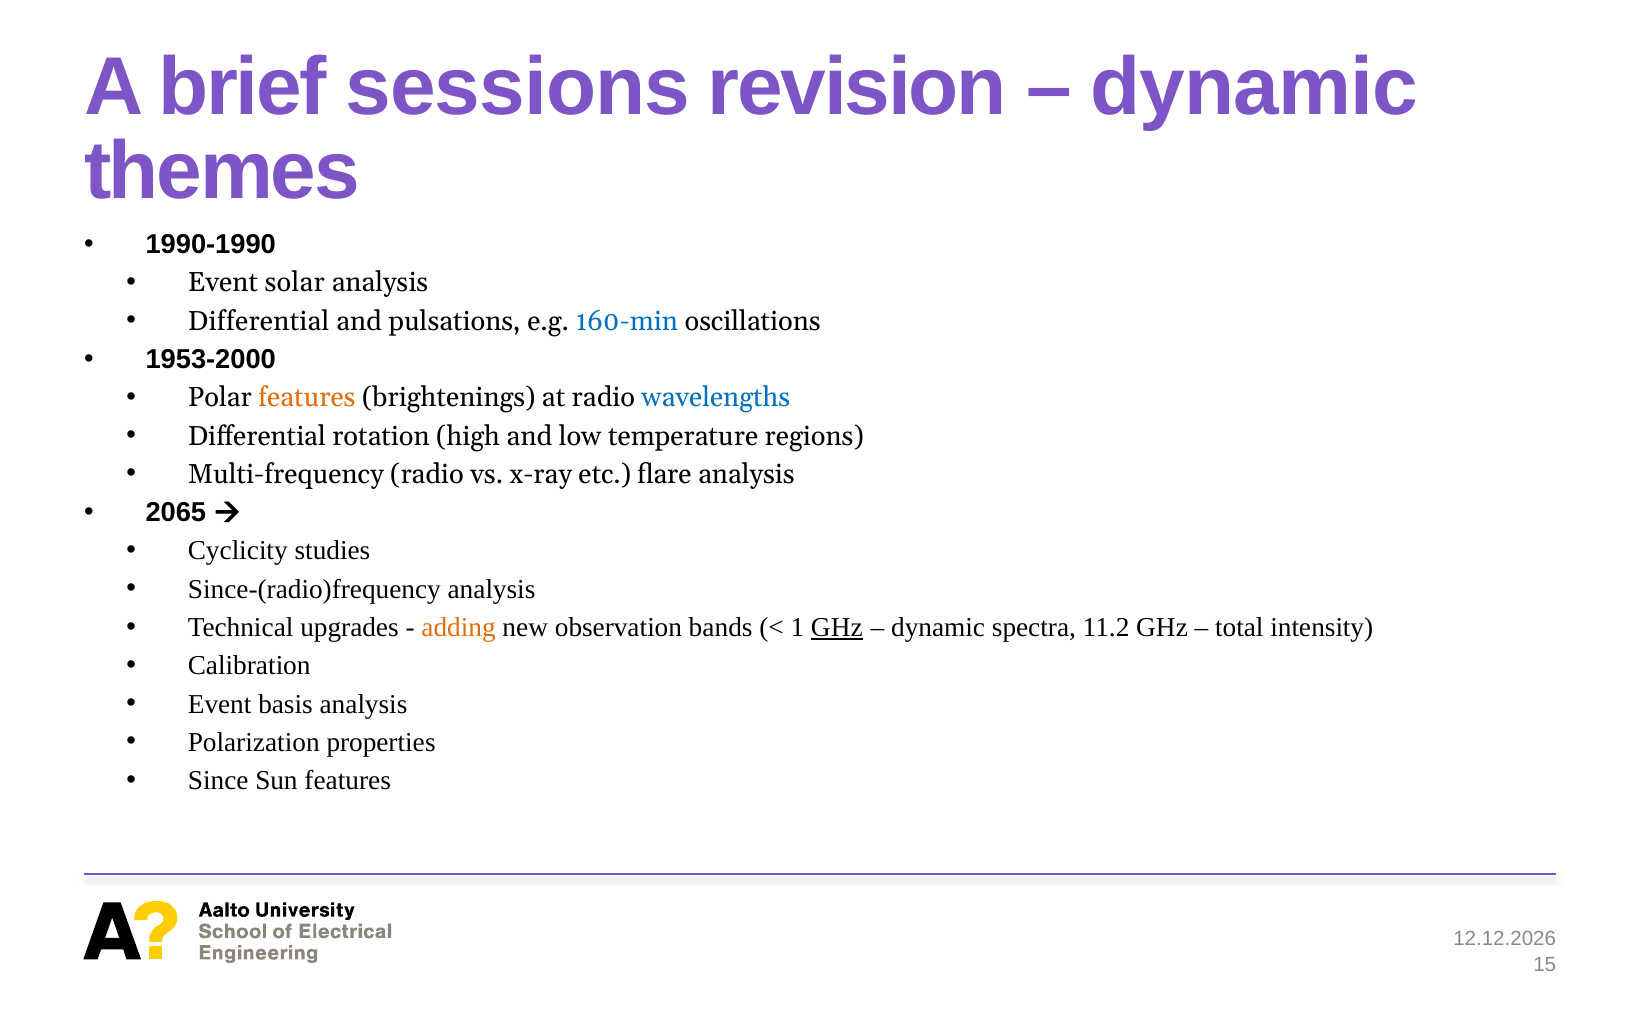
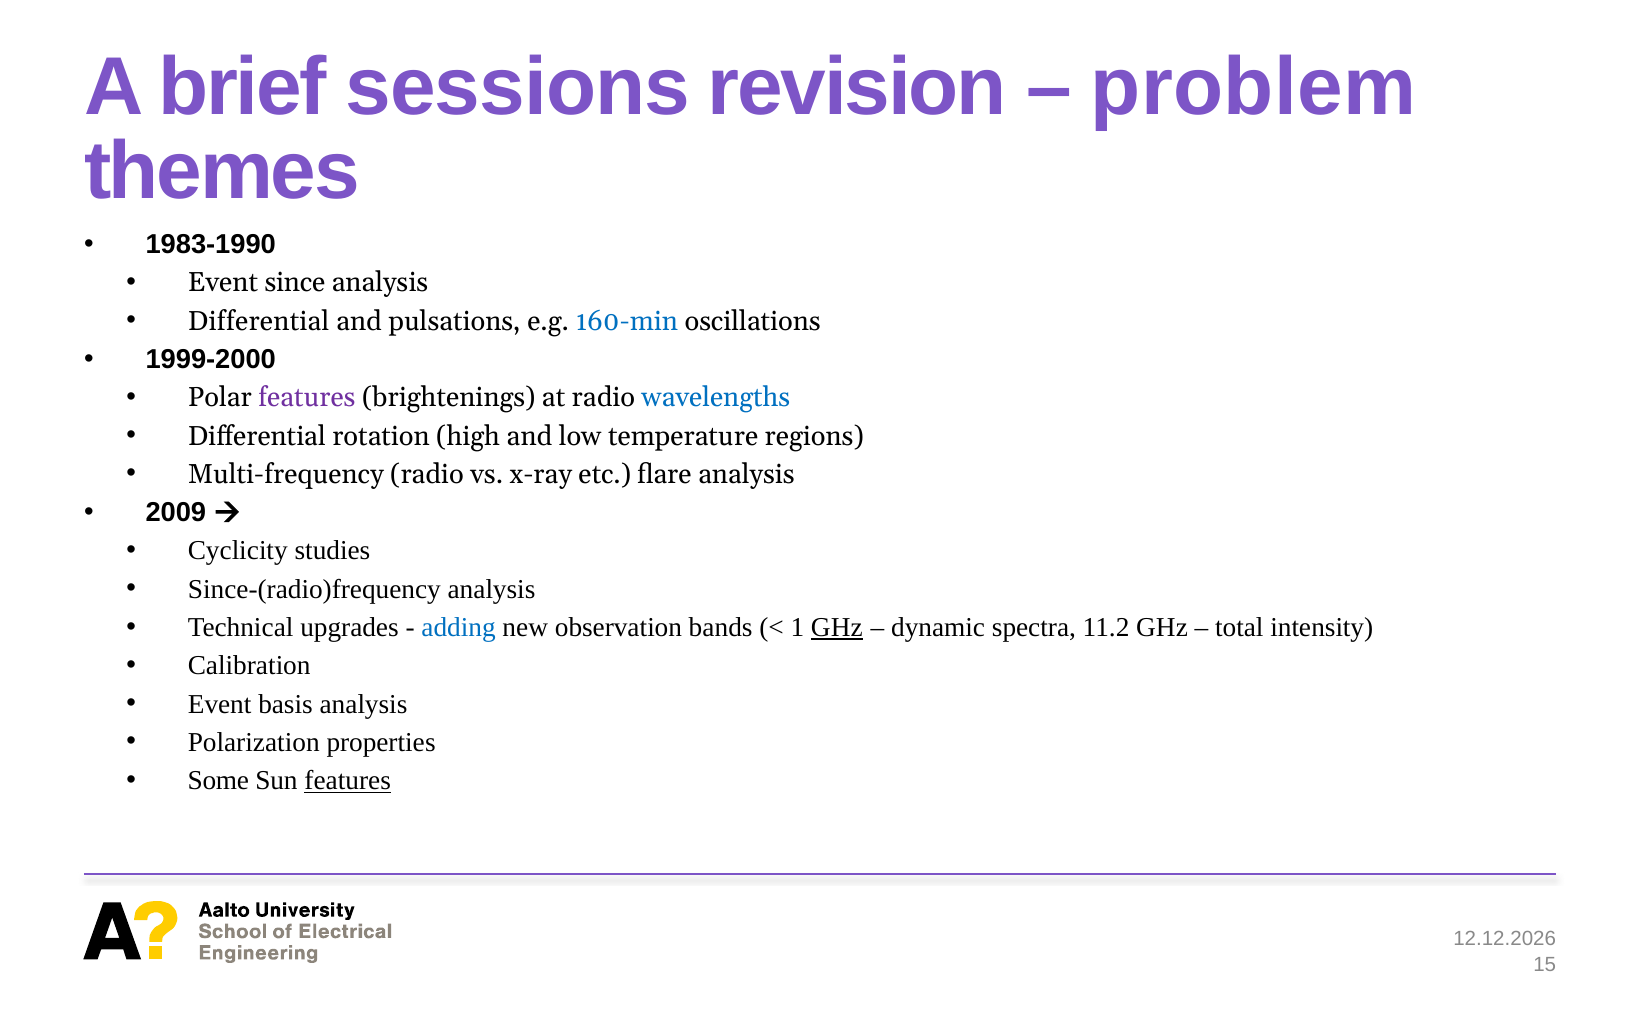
dynamic at (1254, 87): dynamic -> problem
1990-1990: 1990-1990 -> 1983-1990
solar: solar -> since
1953-2000: 1953-2000 -> 1999-2000
features at (307, 398) colour: orange -> purple
2065: 2065 -> 2009
adding colour: orange -> blue
Since: Since -> Some
features at (348, 781) underline: none -> present
